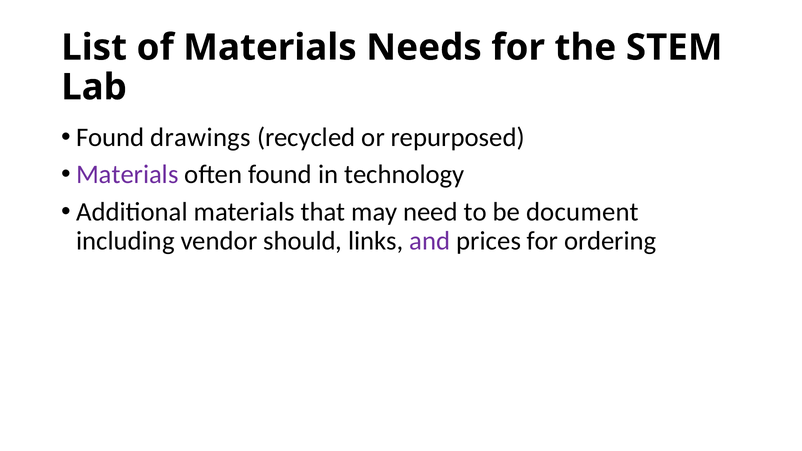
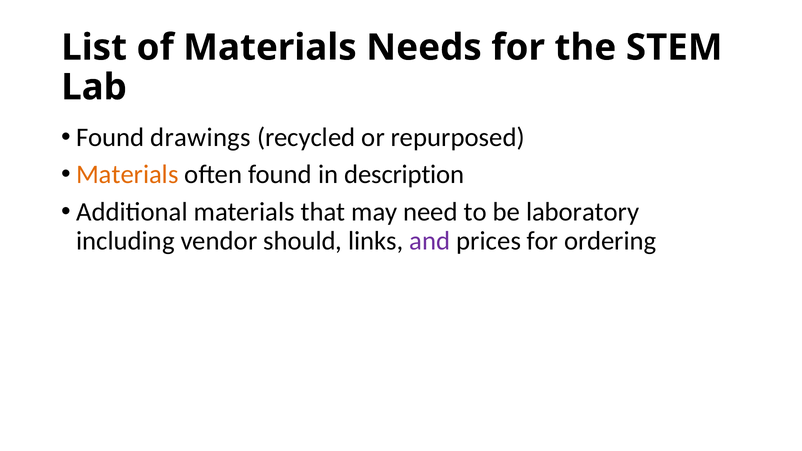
Materials at (127, 175) colour: purple -> orange
technology: technology -> description
document: document -> laboratory
